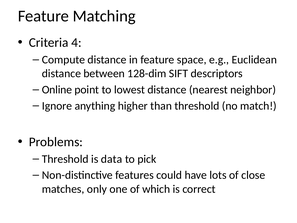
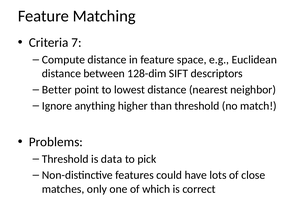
4: 4 -> 7
Online: Online -> Better
